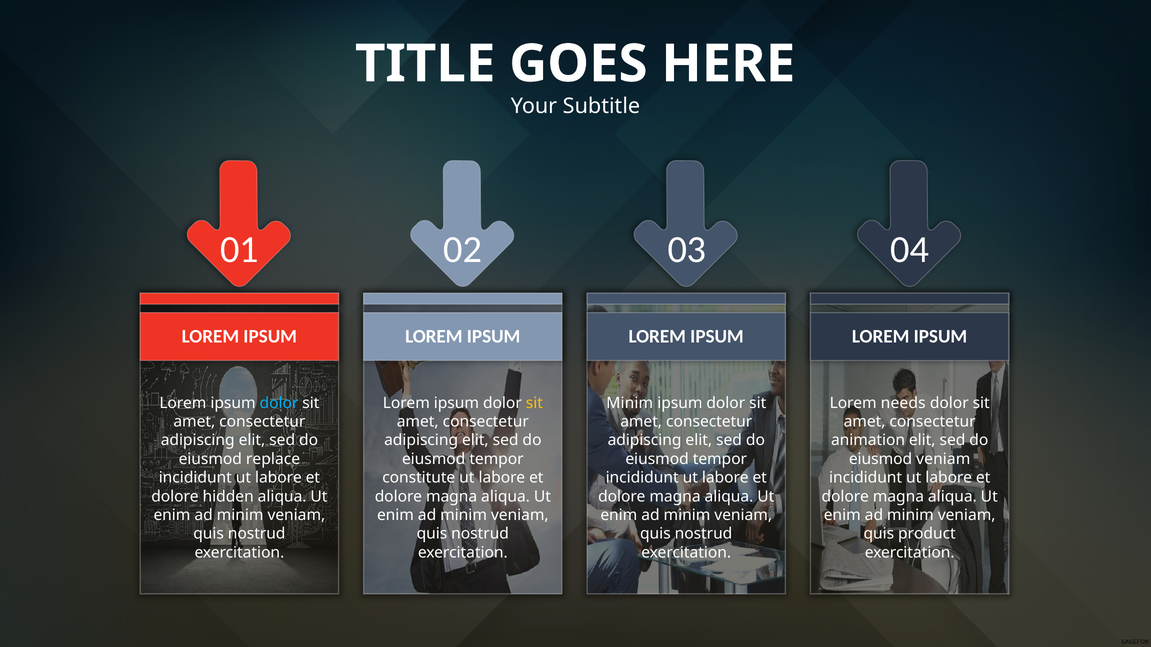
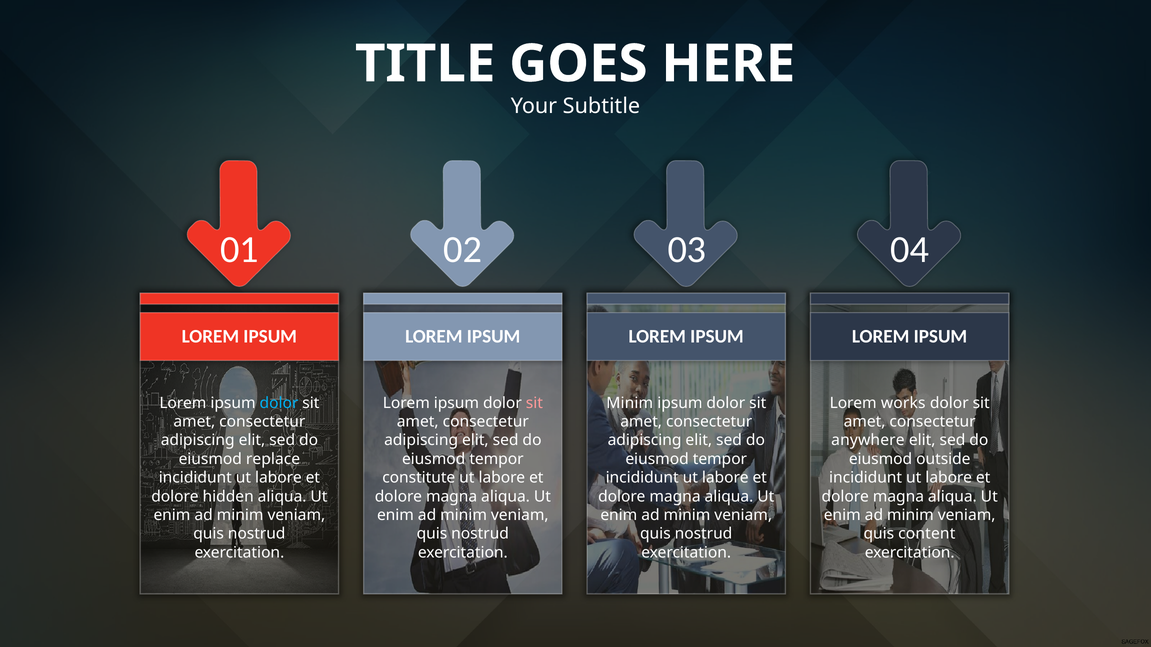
sit at (534, 403) colour: yellow -> pink
needs: needs -> works
animation: animation -> anywhere
eiusmod veniam: veniam -> outside
product: product -> content
